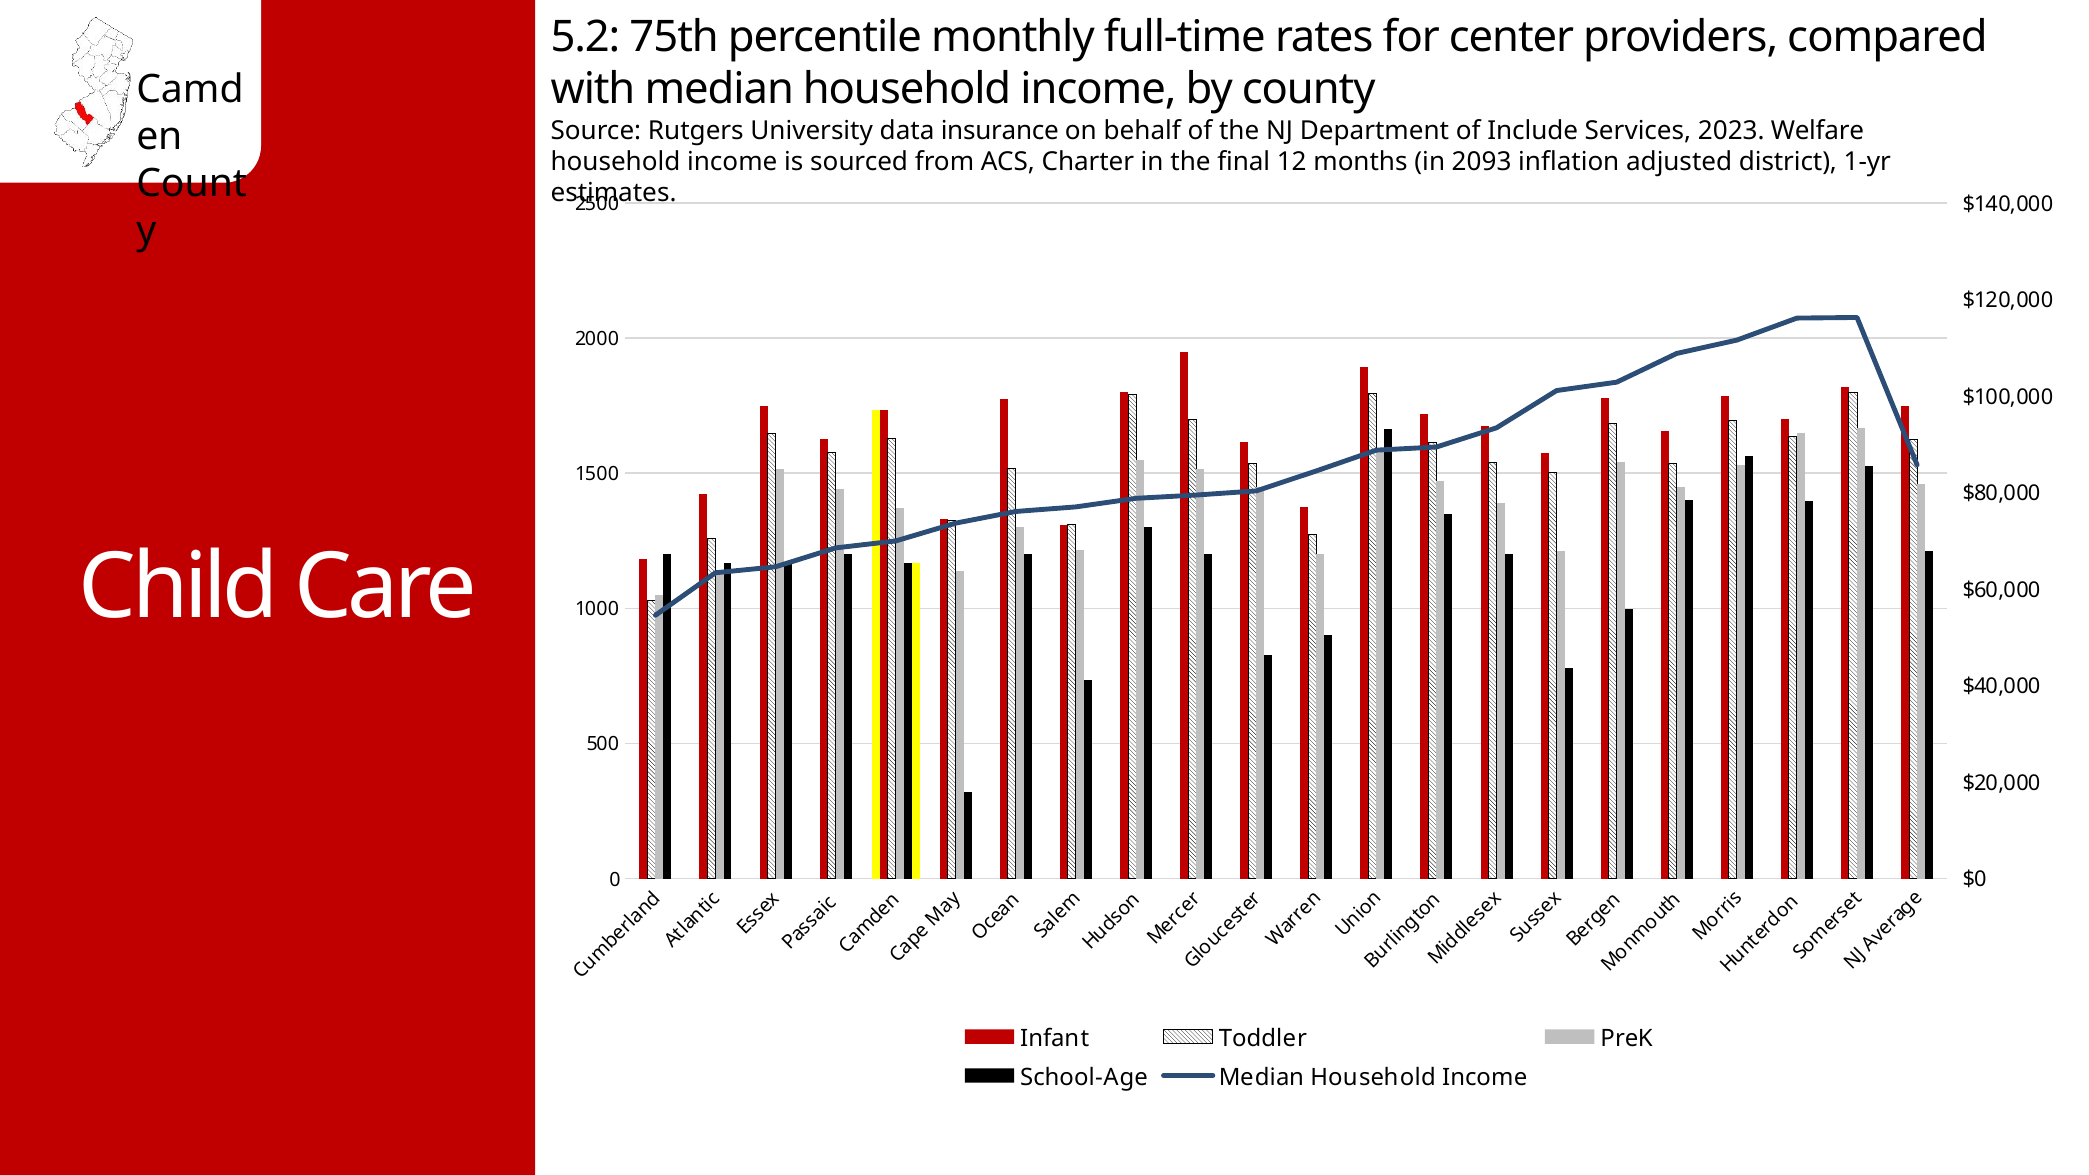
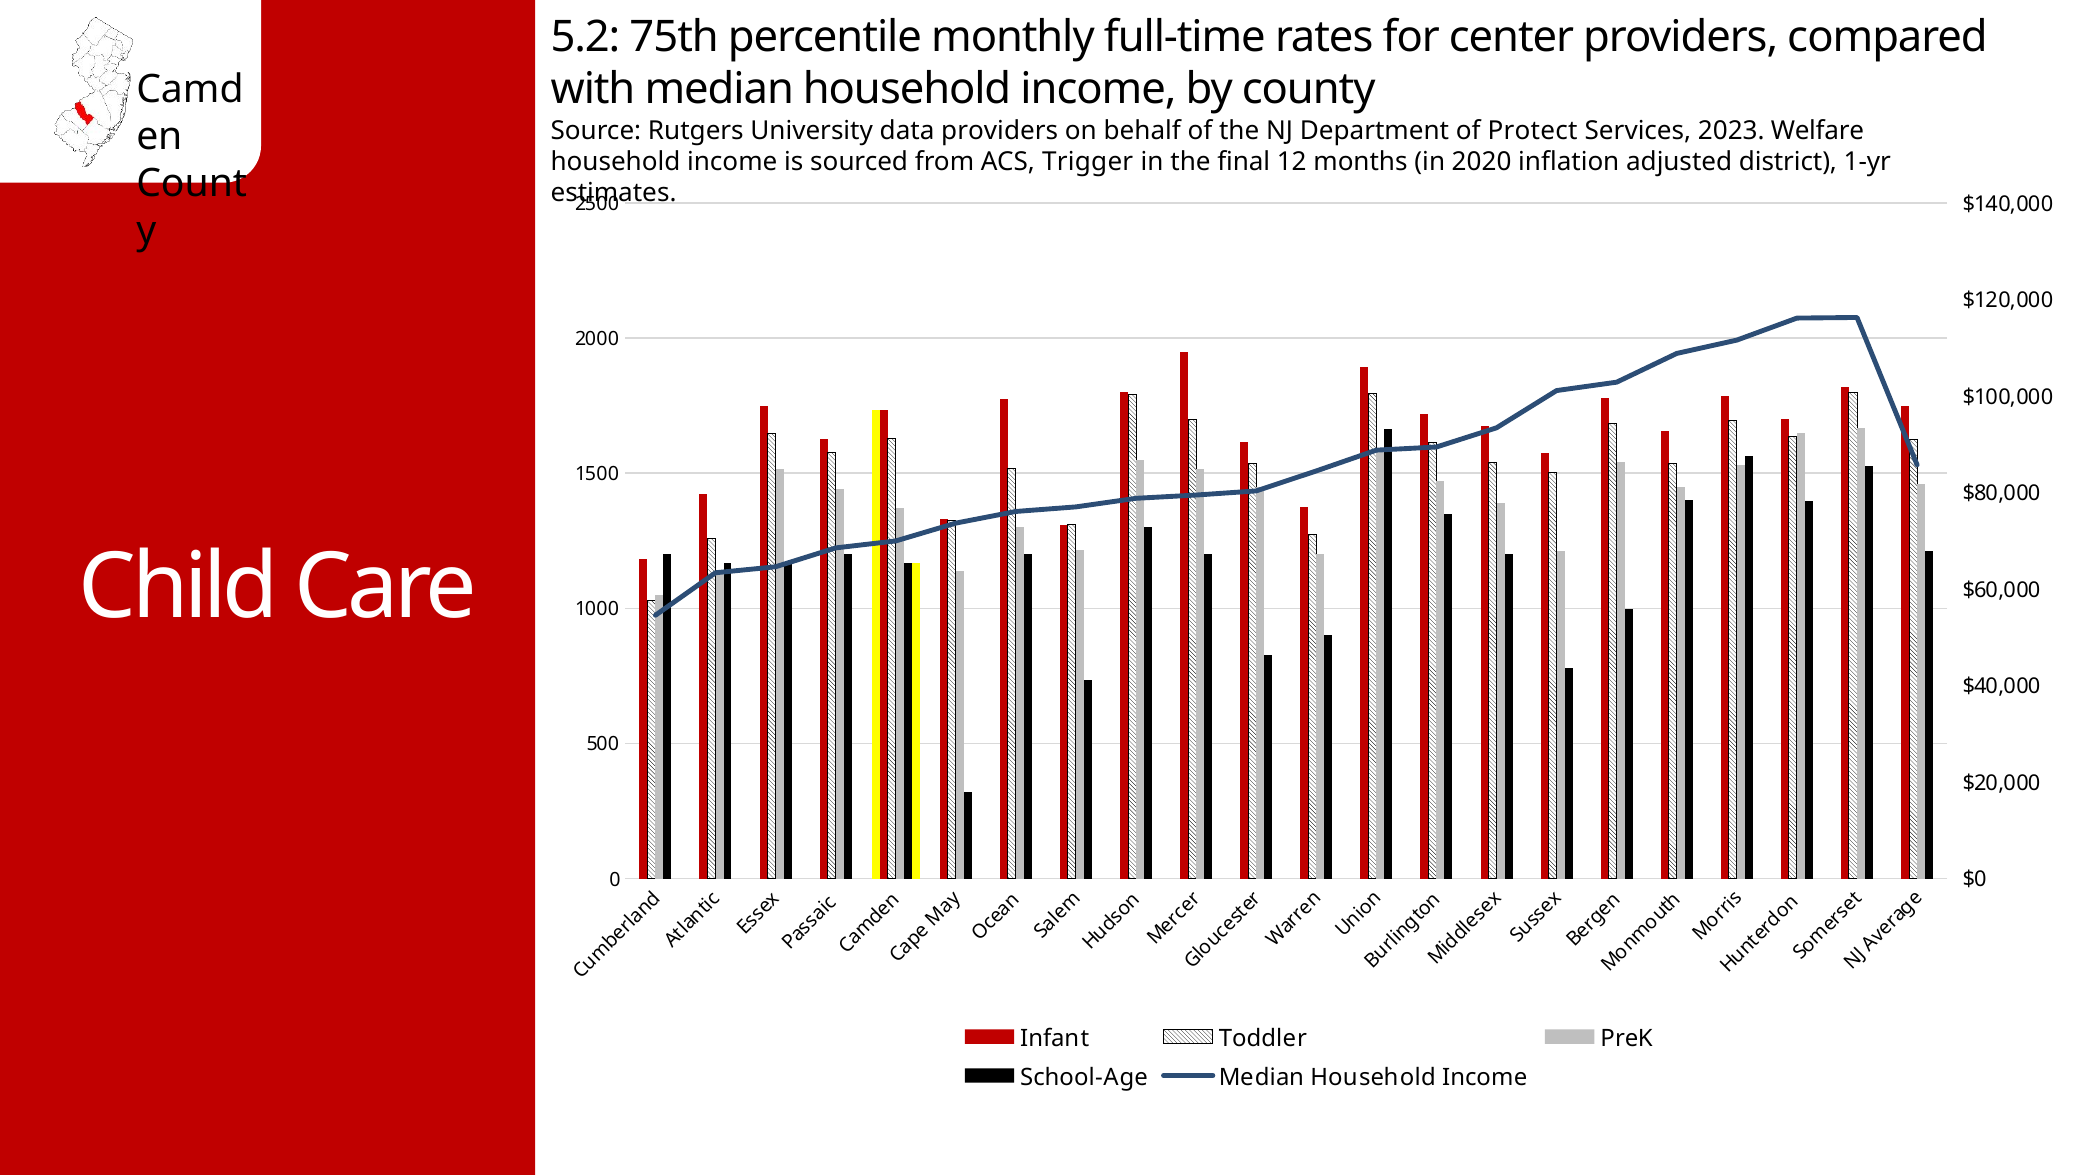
data insurance: insurance -> providers
Include: Include -> Protect
Charter: Charter -> Trigger
2093: 2093 -> 2020
